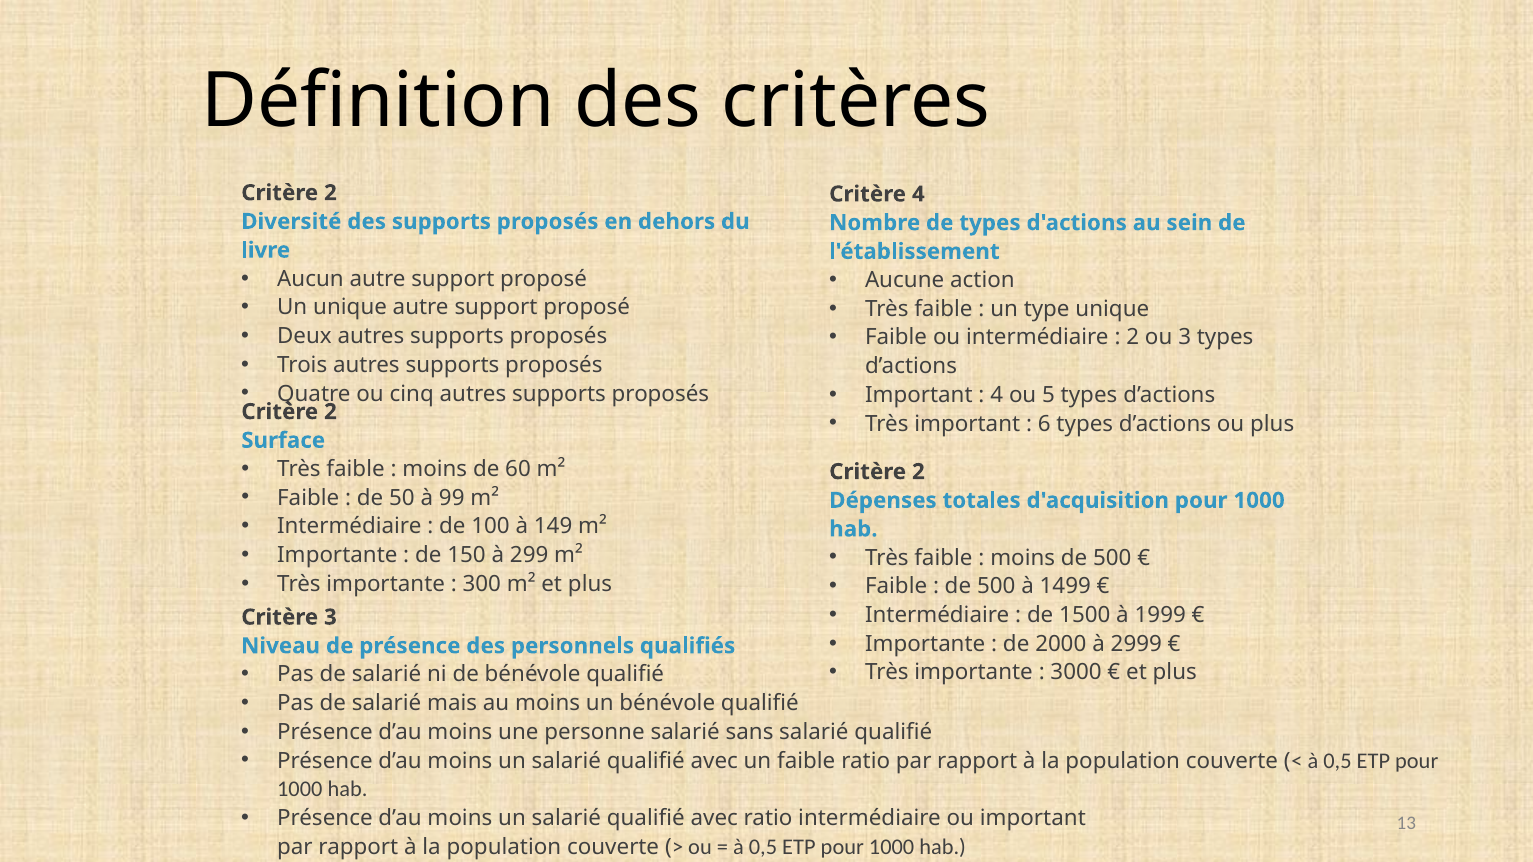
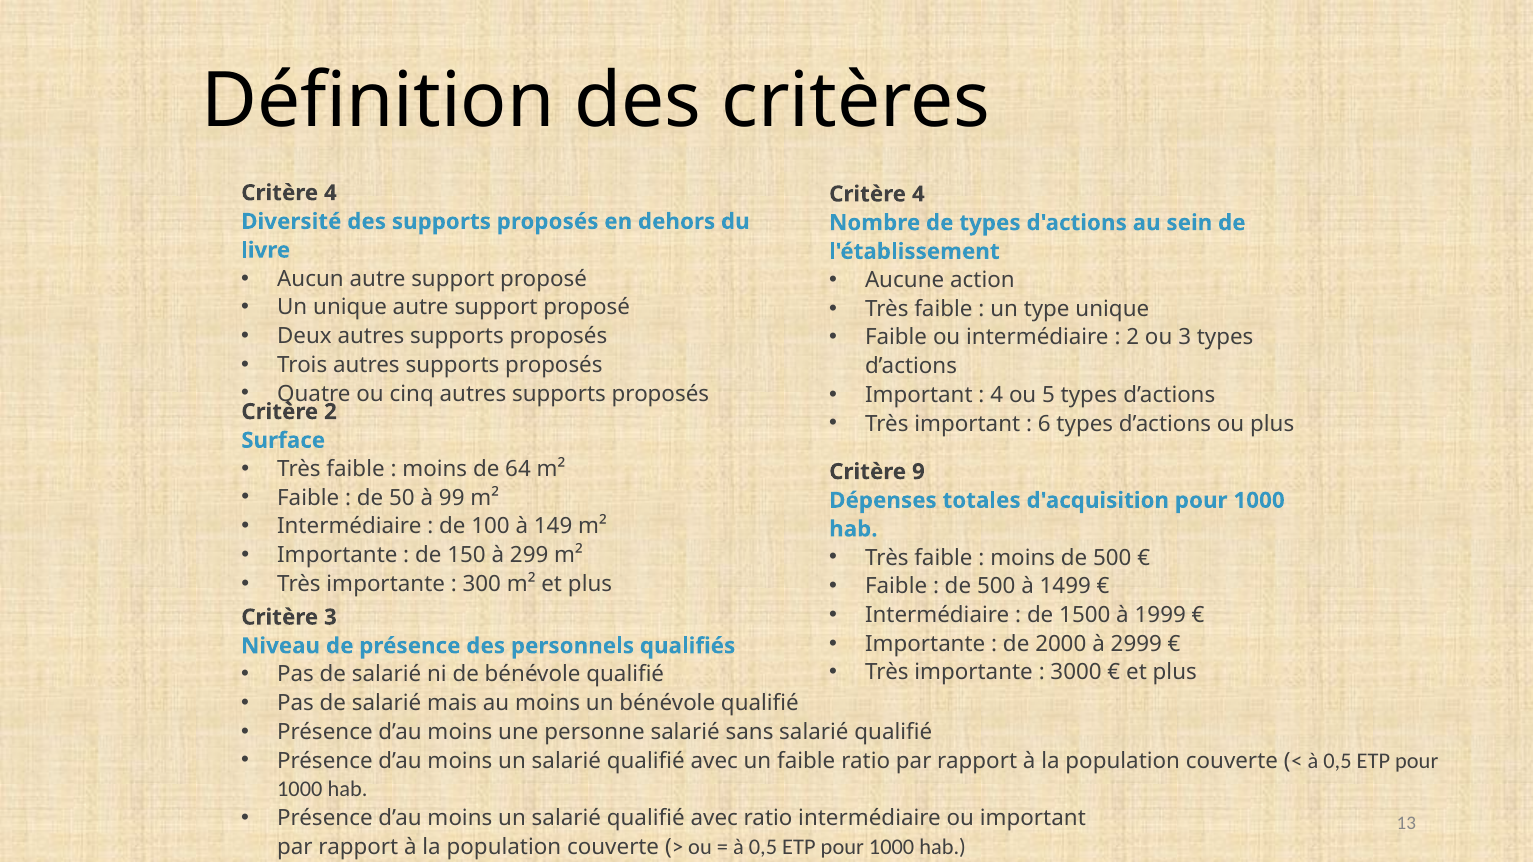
2 at (330, 193): 2 -> 4
60: 60 -> 64
2 at (918, 472): 2 -> 9
